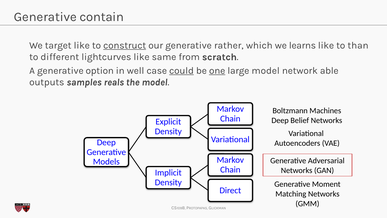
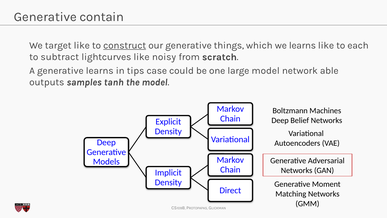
rather: rather -> things
than: than -> each
different: different -> subtract
same: same -> noisy
generative option: option -> learns
well: well -> tips
could underline: present -> none
one underline: present -> none
reals: reals -> tanh
